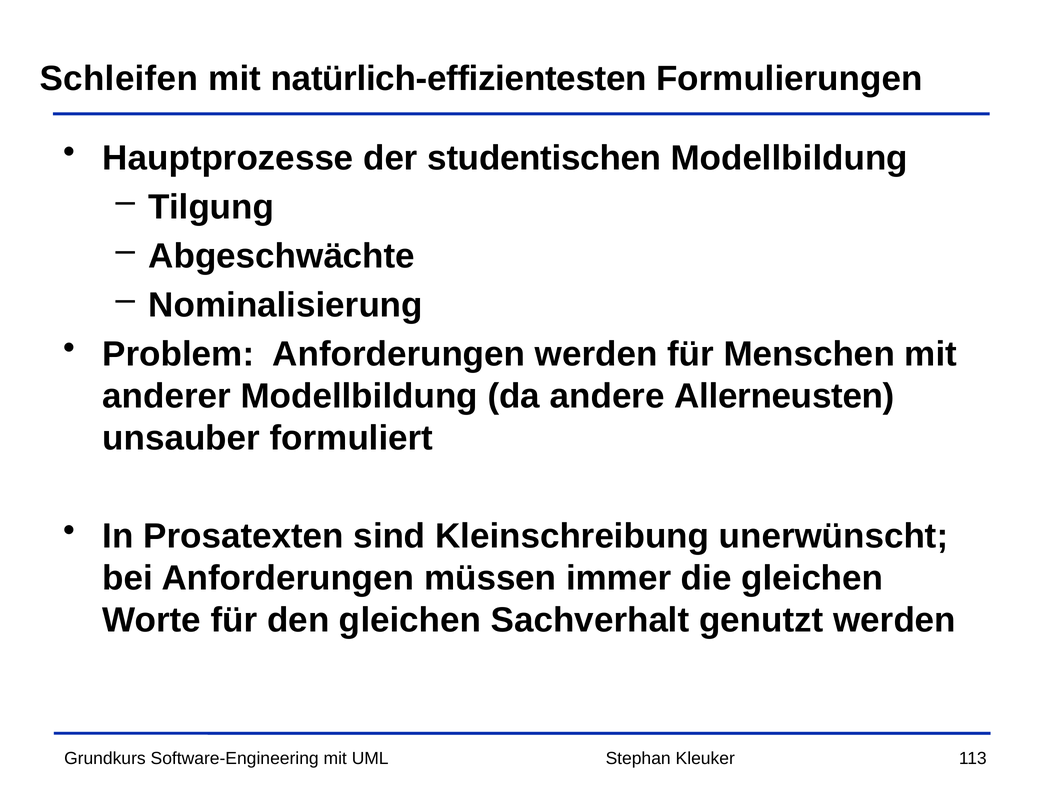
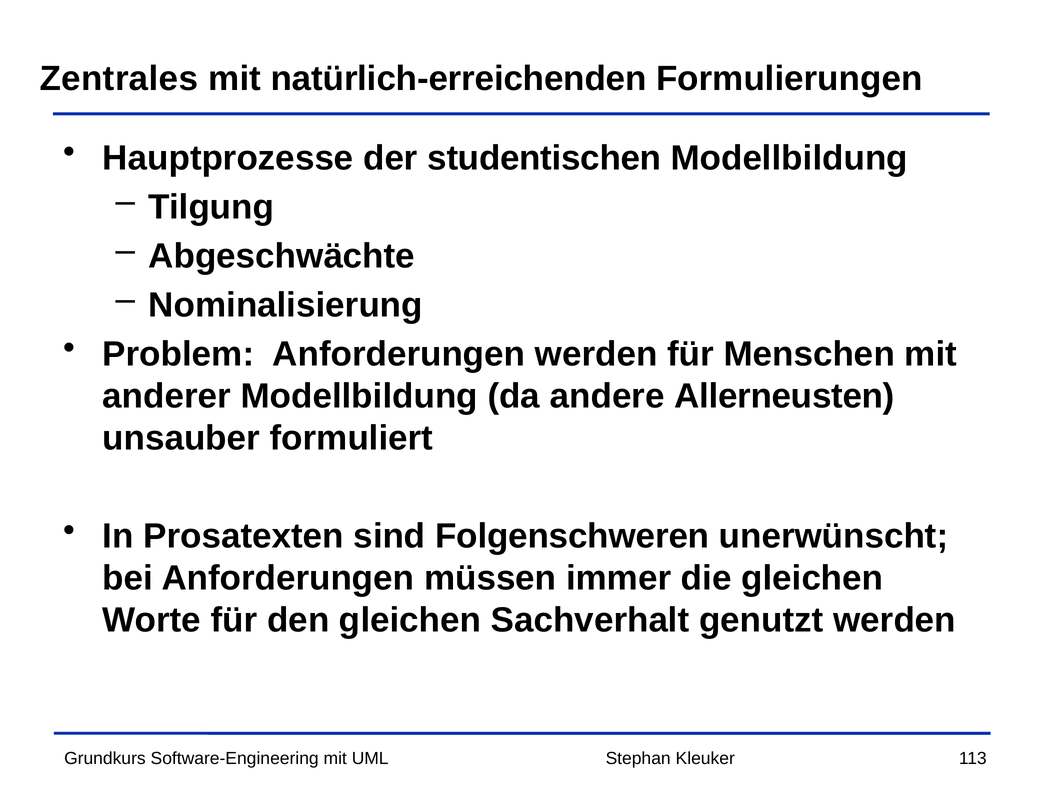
Schleifen: Schleifen -> Zentrales
natürlich-effizientesten: natürlich-effizientesten -> natürlich-erreichenden
Kleinschreibung: Kleinschreibung -> Folgenschweren
